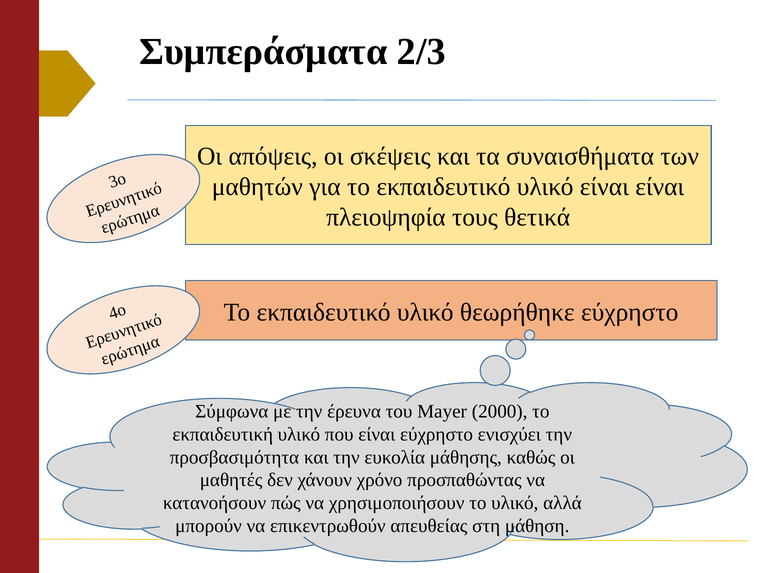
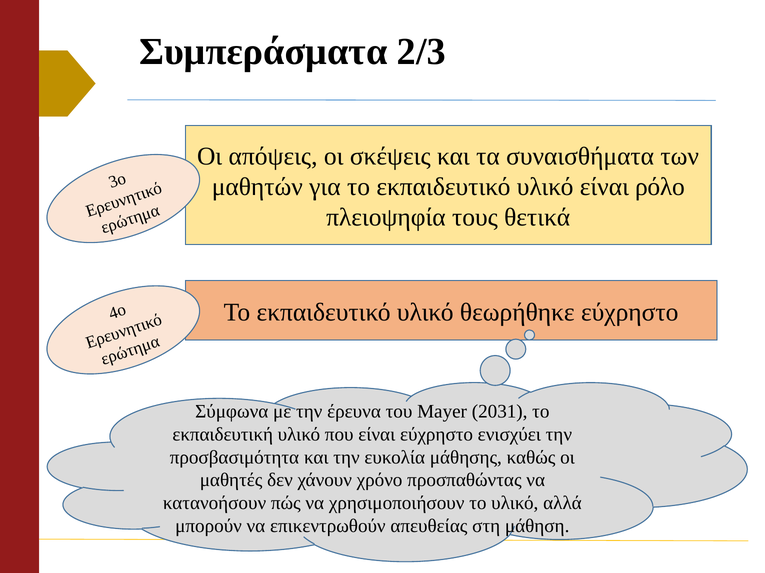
είναι είναι: είναι -> ρόλο
2000: 2000 -> 2031
